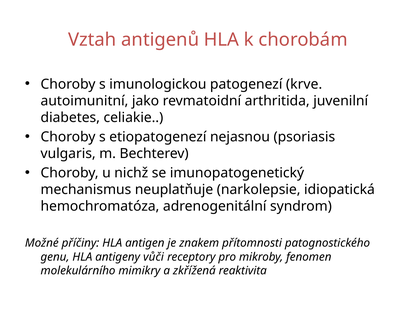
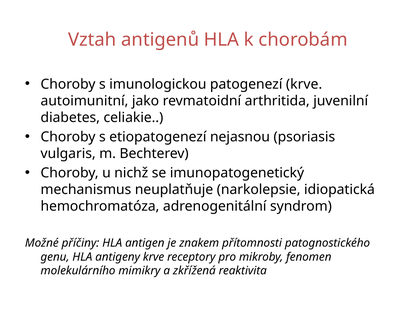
antigeny vůči: vůči -> krve
